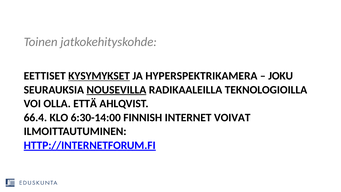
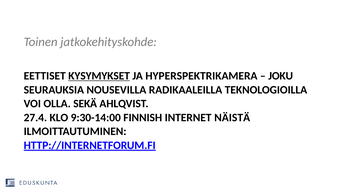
NOUSEVILLA underline: present -> none
ETTÄ: ETTÄ -> SEKÄ
66.4: 66.4 -> 27.4
6:30-14:00: 6:30-14:00 -> 9:30-14:00
VOIVAT: VOIVAT -> NÄISTÄ
